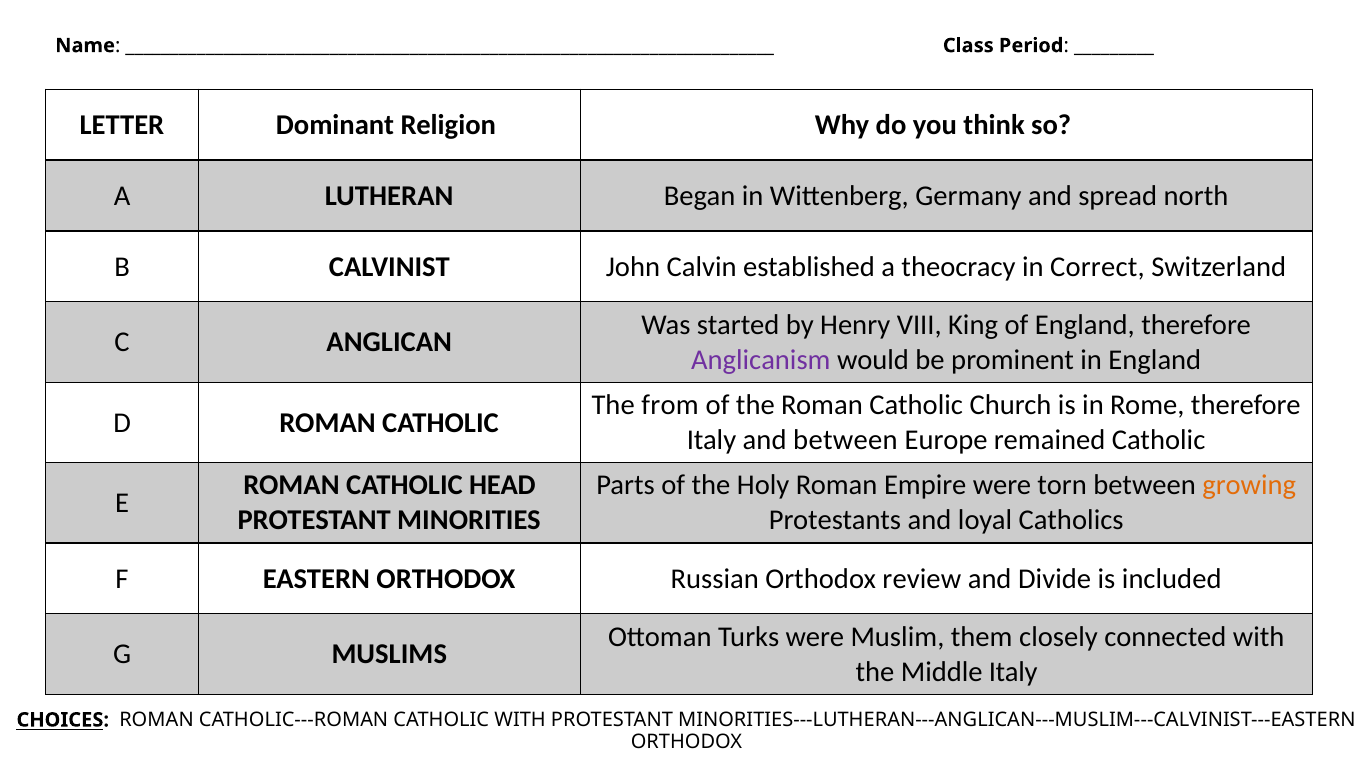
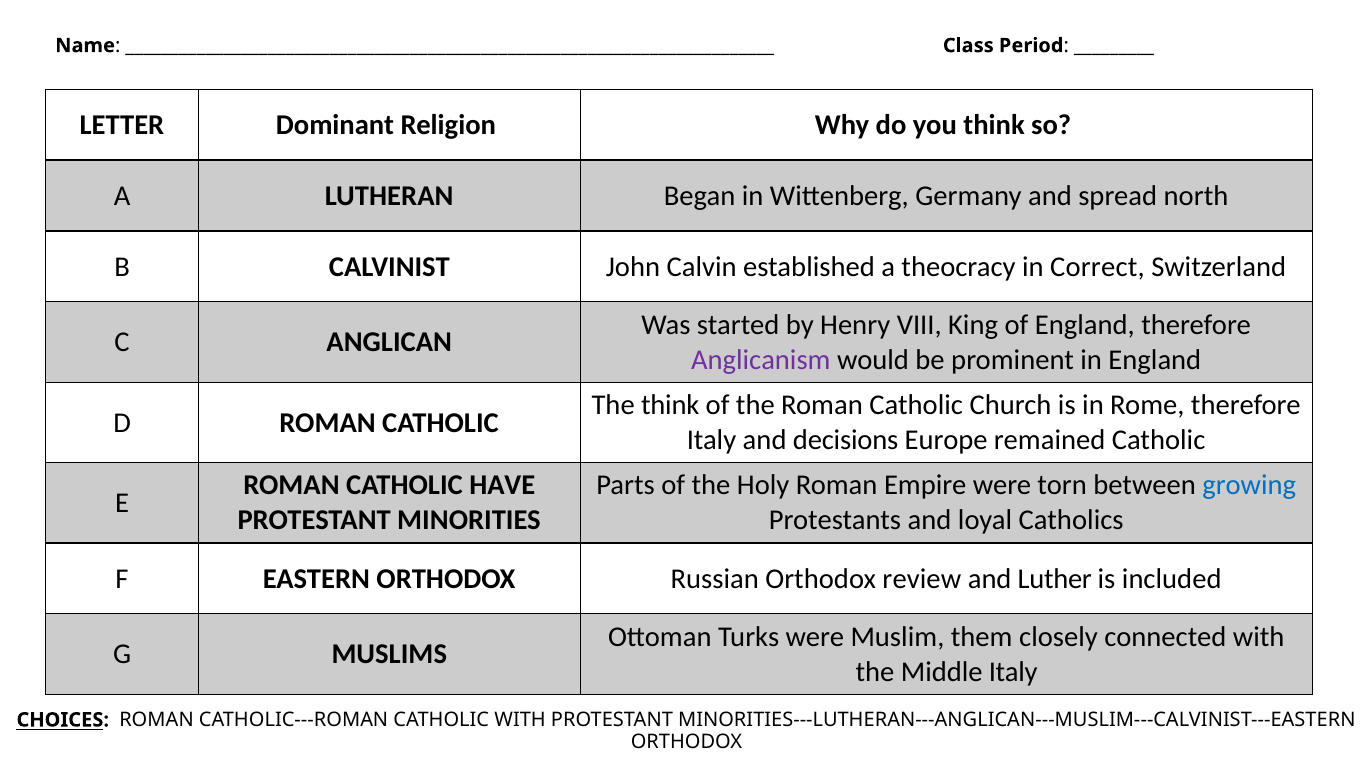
The from: from -> think
and between: between -> decisions
HEAD: HEAD -> HAVE
growing colour: orange -> blue
Divide: Divide -> Luther
